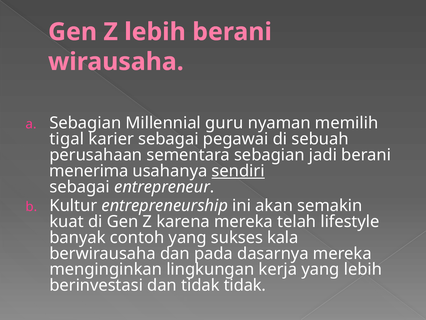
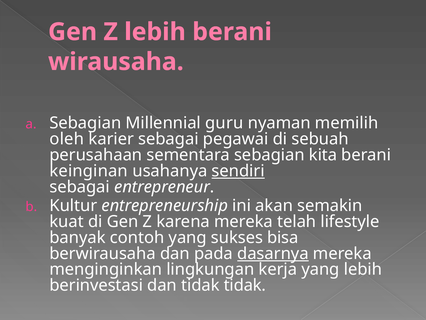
tigal: tigal -> oleh
jadi: jadi -> kita
menerima: menerima -> keinginan
kala: kala -> bisa
dasarnya underline: none -> present
